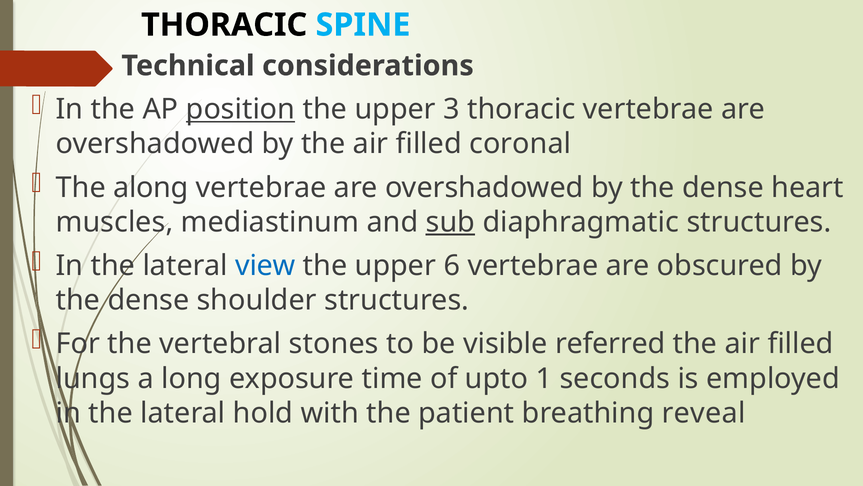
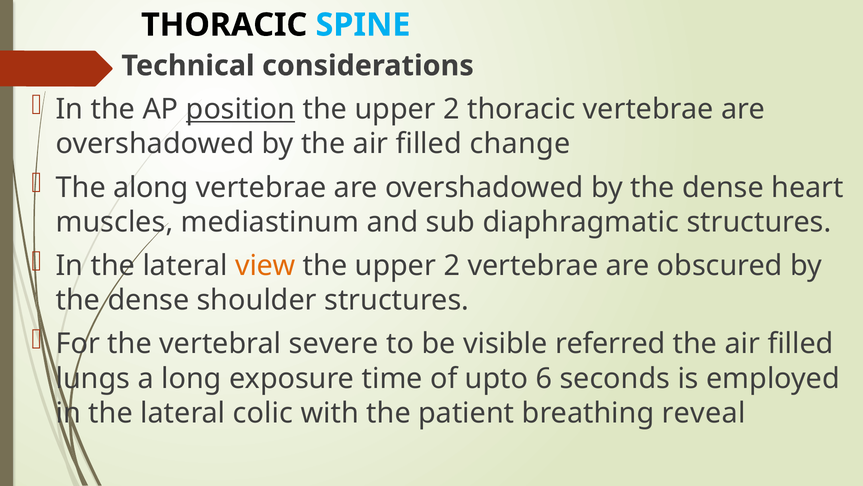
3 at (452, 109): 3 -> 2
coronal: coronal -> change
sub underline: present -> none
view colour: blue -> orange
6 at (452, 265): 6 -> 2
stones: stones -> severe
1: 1 -> 6
hold: hold -> colic
